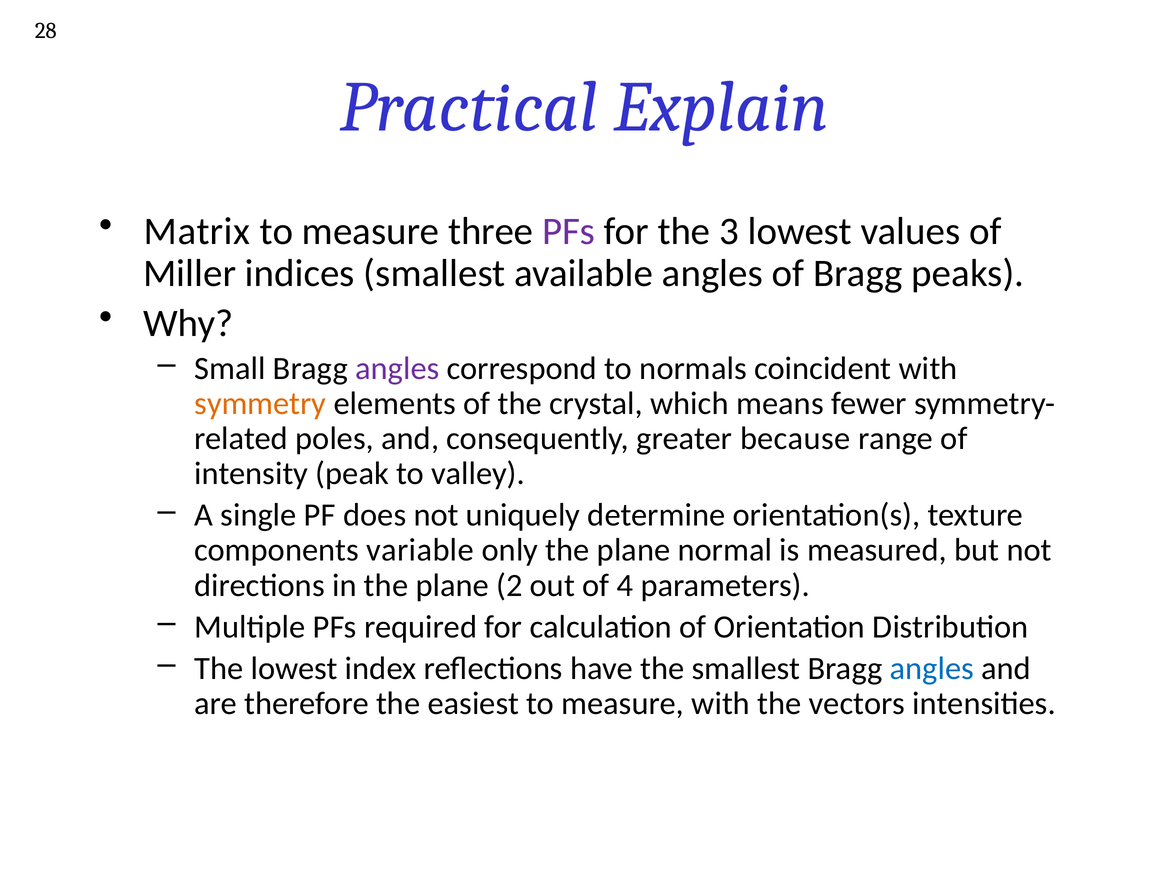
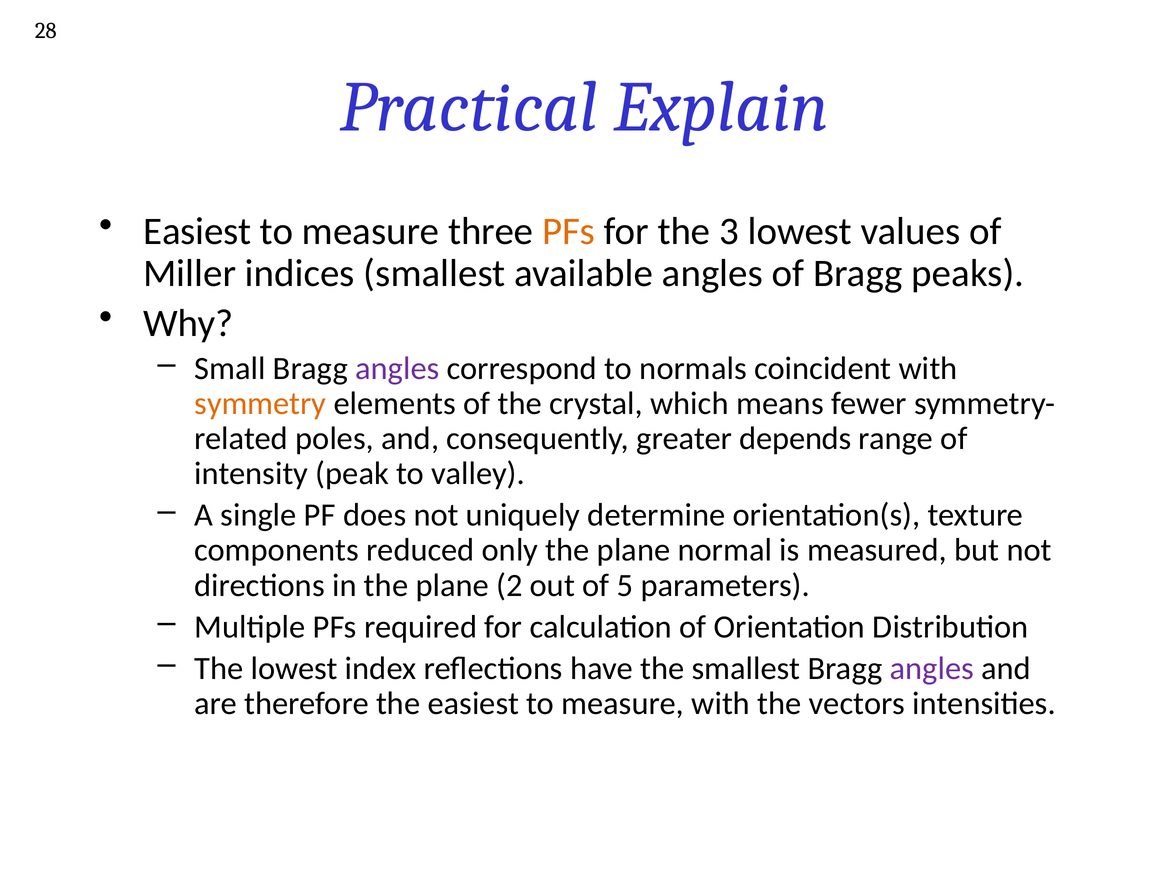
Matrix at (197, 231): Matrix -> Easiest
PFs at (569, 231) colour: purple -> orange
because: because -> depends
variable: variable -> reduced
4: 4 -> 5
angles at (932, 668) colour: blue -> purple
